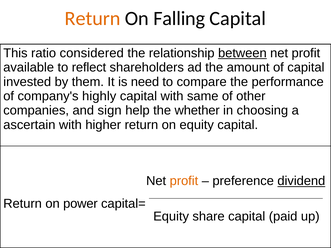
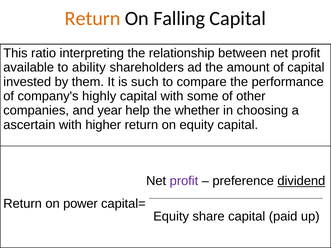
considered: considered -> interpreting
between underline: present -> none
reflect: reflect -> ability
need: need -> such
same: same -> some
sign: sign -> year
profit at (184, 181) colour: orange -> purple
